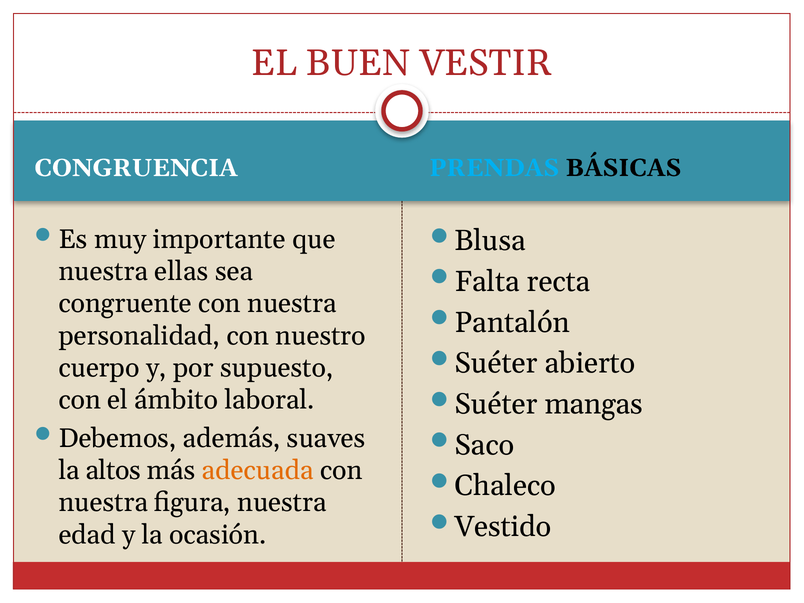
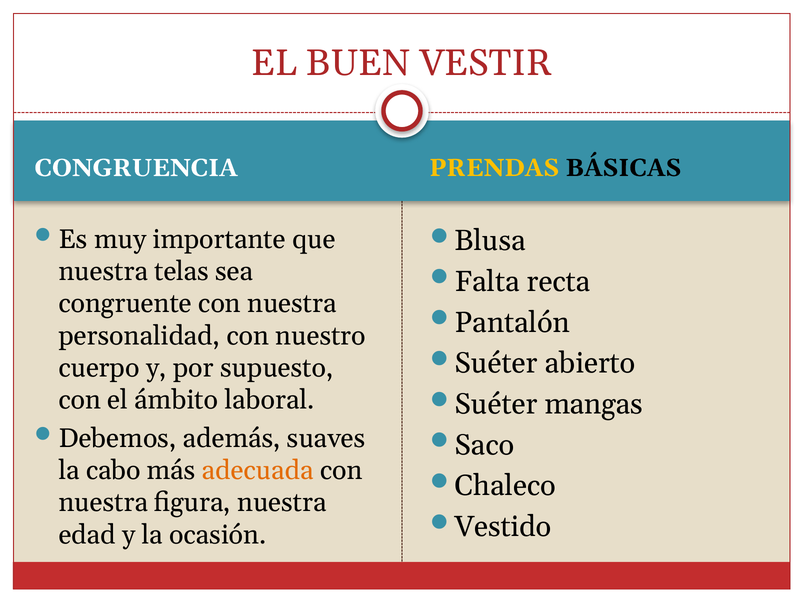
PRENDAS colour: light blue -> yellow
ellas: ellas -> telas
altos: altos -> cabo
